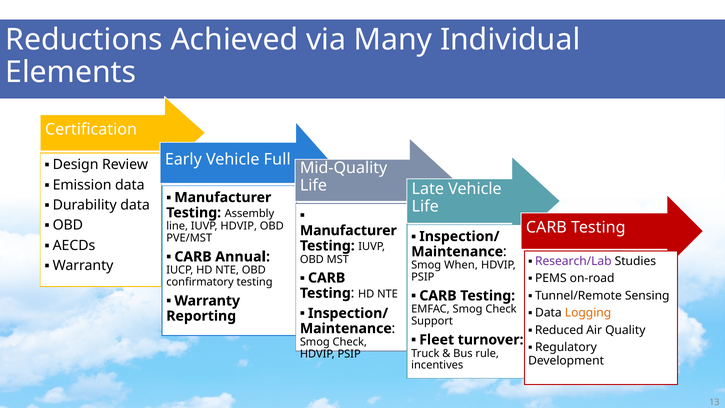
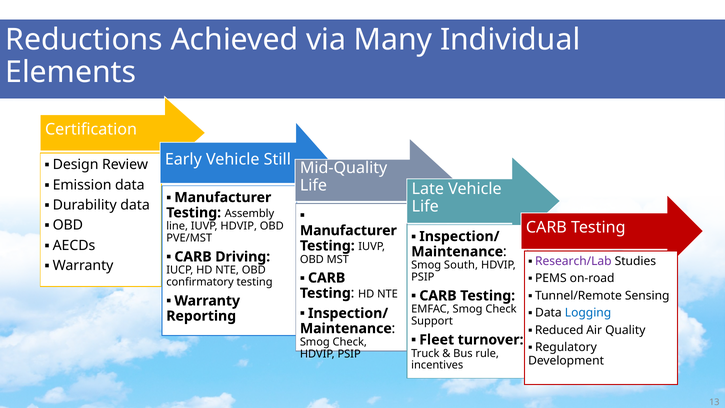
Full: Full -> Still
Annual: Annual -> Driving
When: When -> South
Logging colour: orange -> blue
